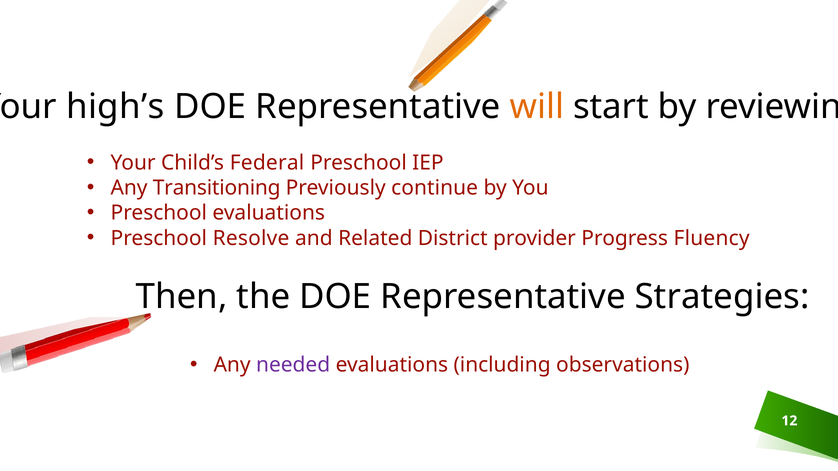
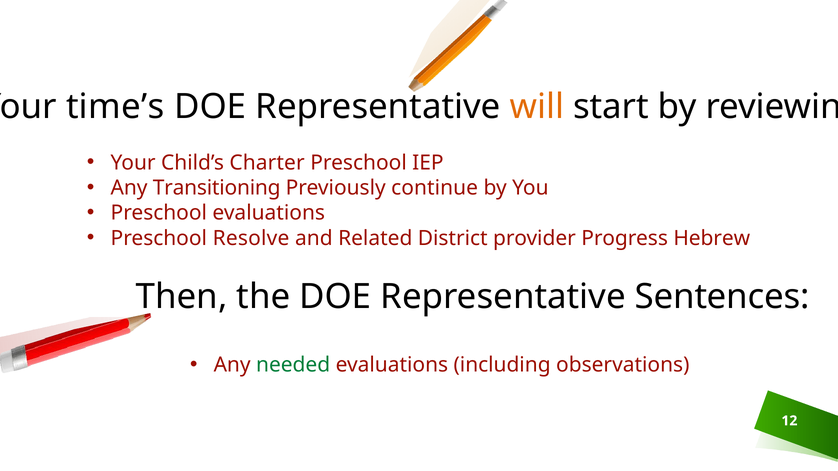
high’s: high’s -> time’s
Federal: Federal -> Charter
Fluency: Fluency -> Hebrew
Strategies: Strategies -> Sentences
needed colour: purple -> green
